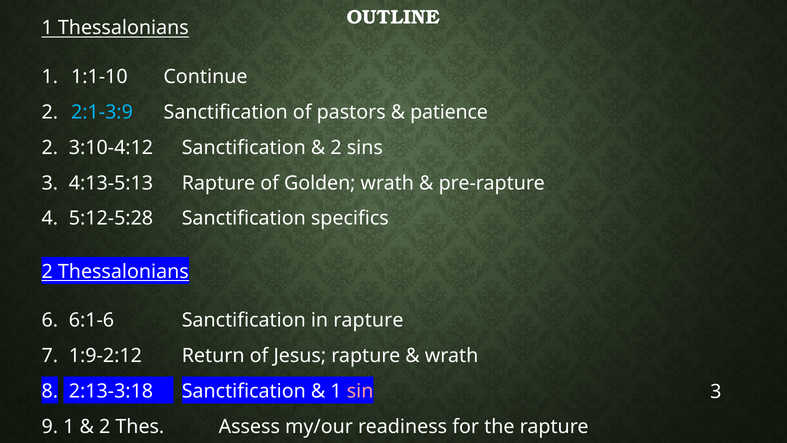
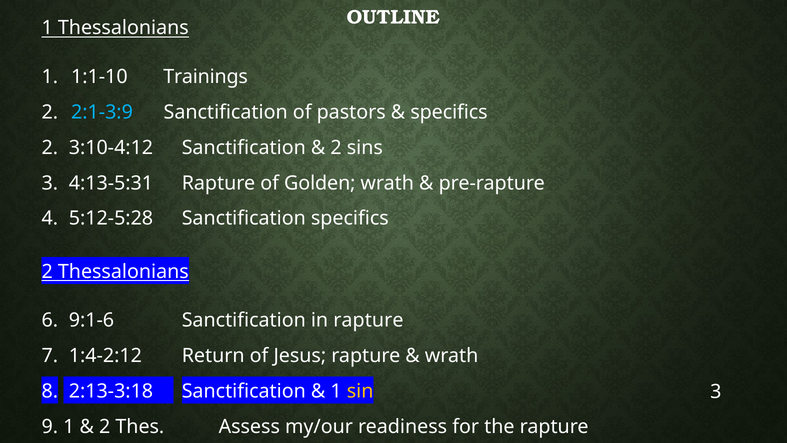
Continue: Continue -> Trainings
patience at (449, 112): patience -> specifics
4:13-5:13: 4:13-5:13 -> 4:13-5:31
6:1-6: 6:1-6 -> 9:1-6
1:9-2:12: 1:9-2:12 -> 1:4-2:12
sin colour: pink -> yellow
